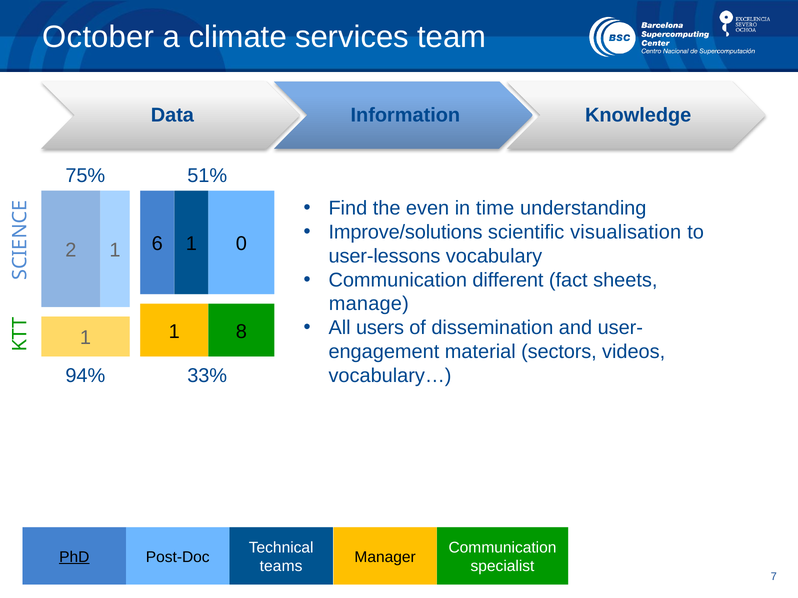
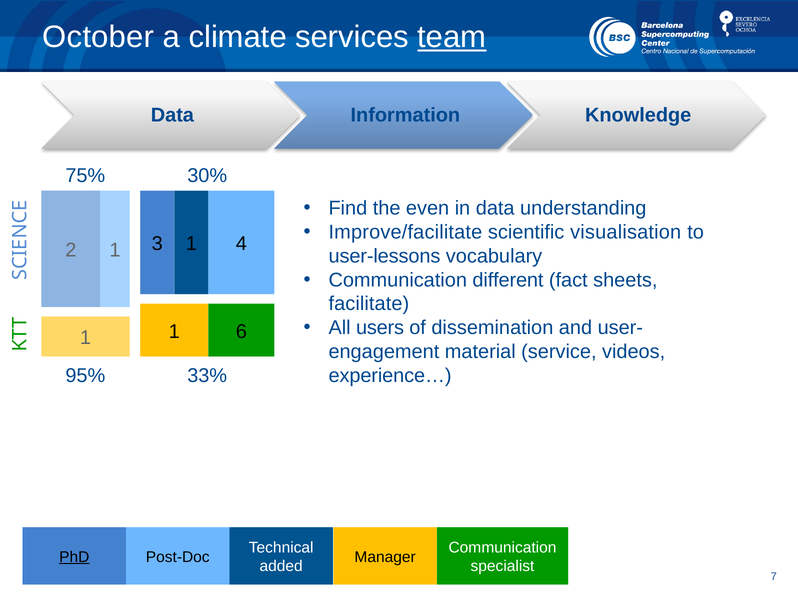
team underline: none -> present
51%: 51% -> 30%
in time: time -> data
Improve/solutions: Improve/solutions -> Improve/facilitate
6: 6 -> 3
0: 0 -> 4
manage: manage -> facilitate
8: 8 -> 6
sectors: sectors -> service
94%: 94% -> 95%
vocabulary…: vocabulary… -> experience…
teams: teams -> added
